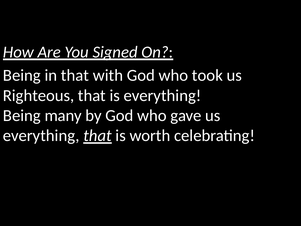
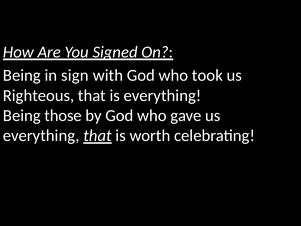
in that: that -> sign
many: many -> those
